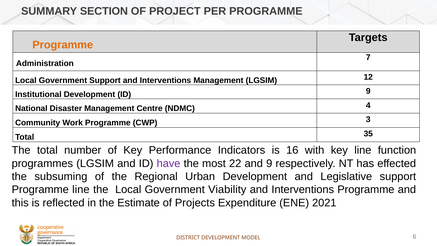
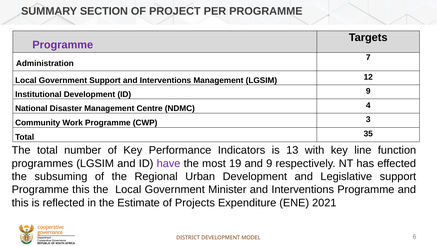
Programme at (63, 45) colour: orange -> purple
16: 16 -> 13
22: 22 -> 19
Programme line: line -> this
Viability: Viability -> Minister
